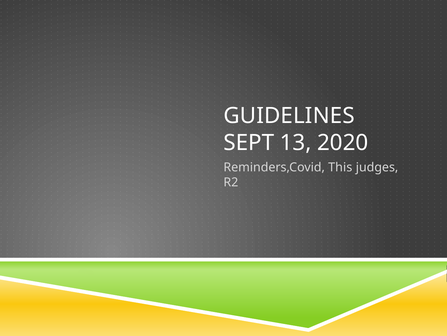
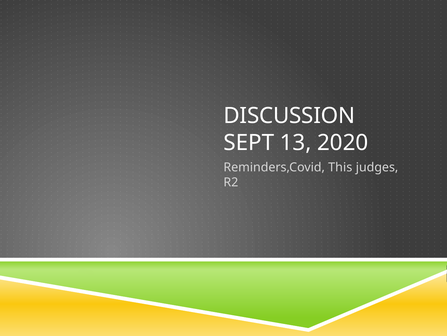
GUIDELINES: GUIDELINES -> DISCUSSION
